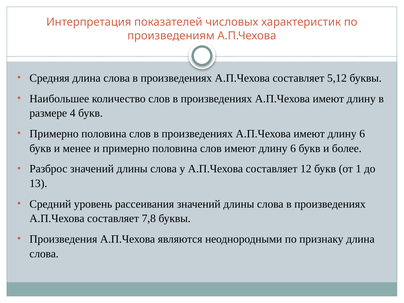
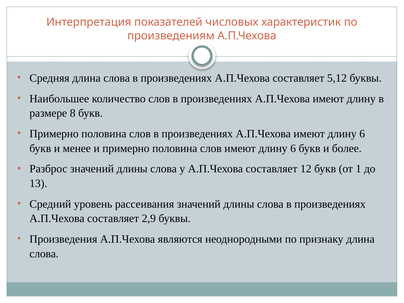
4: 4 -> 8
7,8: 7,8 -> 2,9
